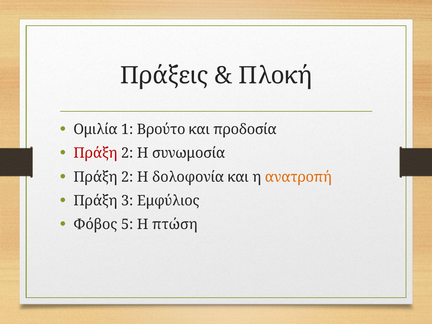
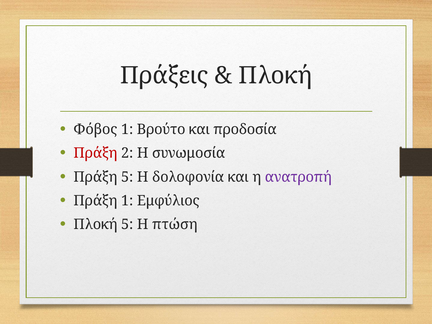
Ομιλία: Ομιλία -> Φόβος
2 at (127, 177): 2 -> 5
ανατροπή colour: orange -> purple
Πράξη 3: 3 -> 1
Φόβος at (95, 224): Φόβος -> Πλοκή
